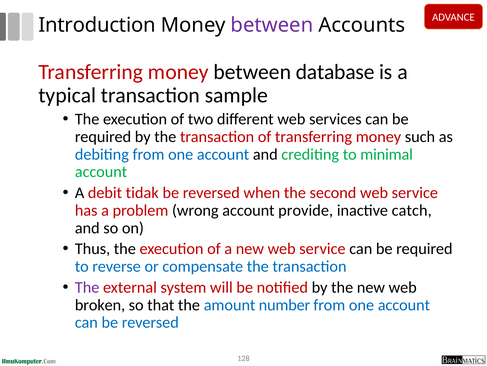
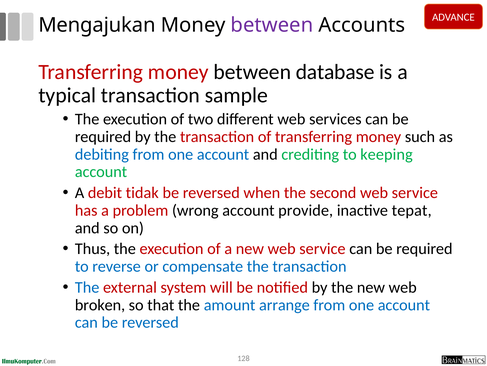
Introduction: Introduction -> Mengajukan
minimal: minimal -> keeping
catch: catch -> tepat
The at (87, 287) colour: purple -> blue
number: number -> arrange
